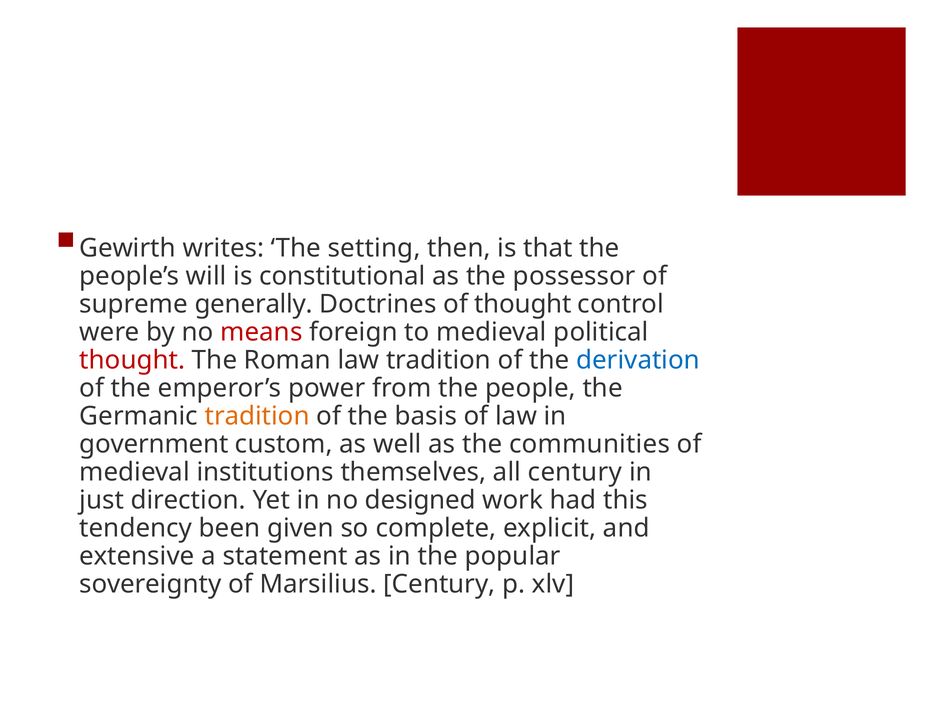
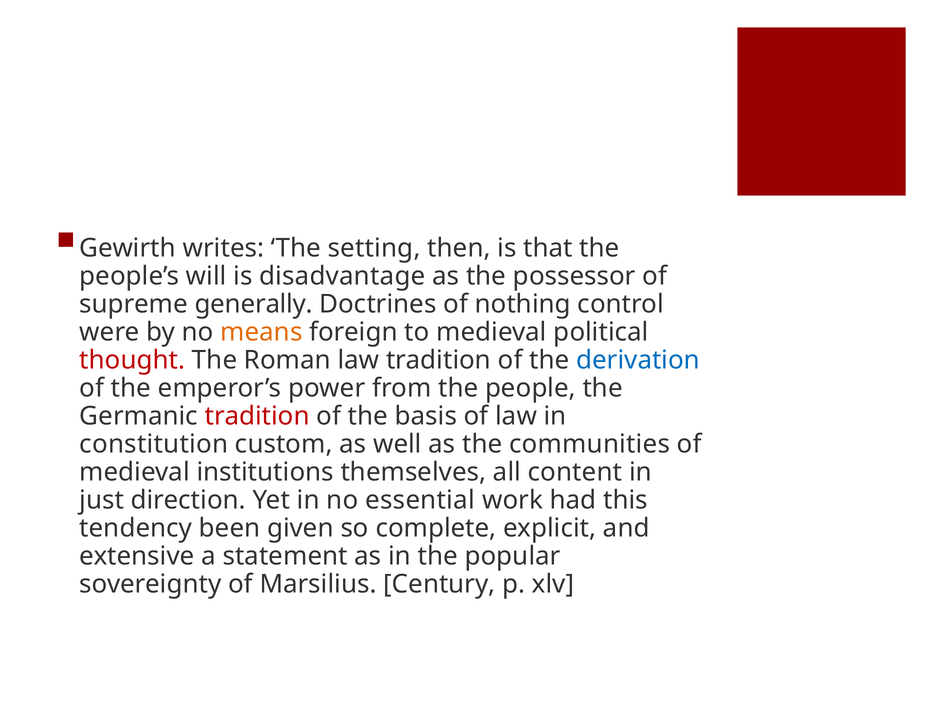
constitutional: constitutional -> disadvantage
of thought: thought -> nothing
means colour: red -> orange
tradition at (257, 416) colour: orange -> red
government: government -> constitution
all century: century -> content
designed: designed -> essential
